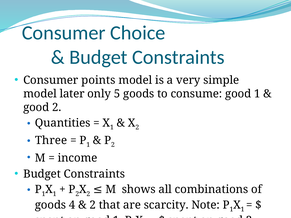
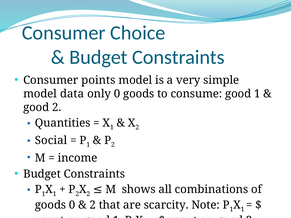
later: later -> data
only 5: 5 -> 0
Three: Three -> Social
goods 4: 4 -> 0
